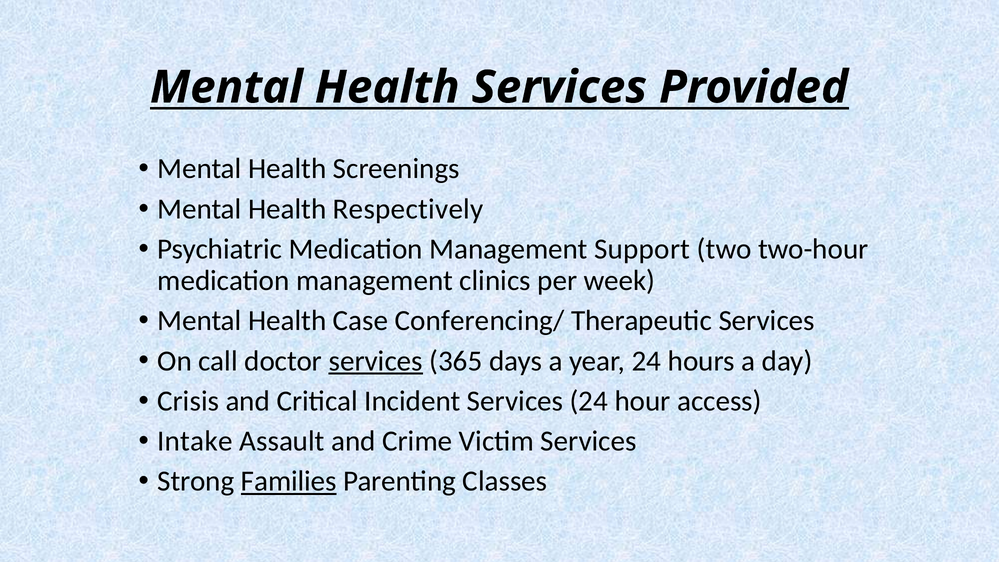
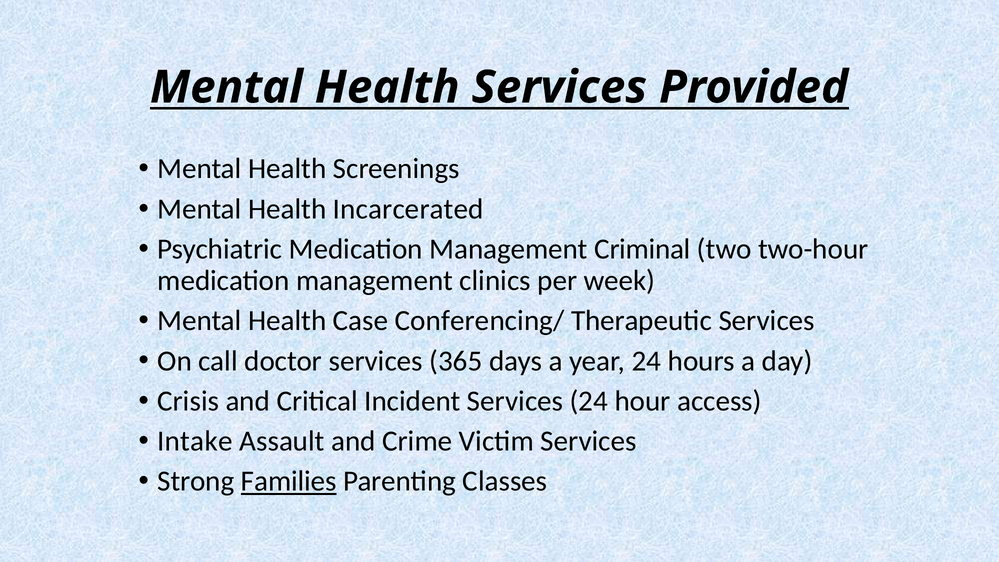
Respectively: Respectively -> Incarcerated
Support: Support -> Criminal
services at (376, 361) underline: present -> none
